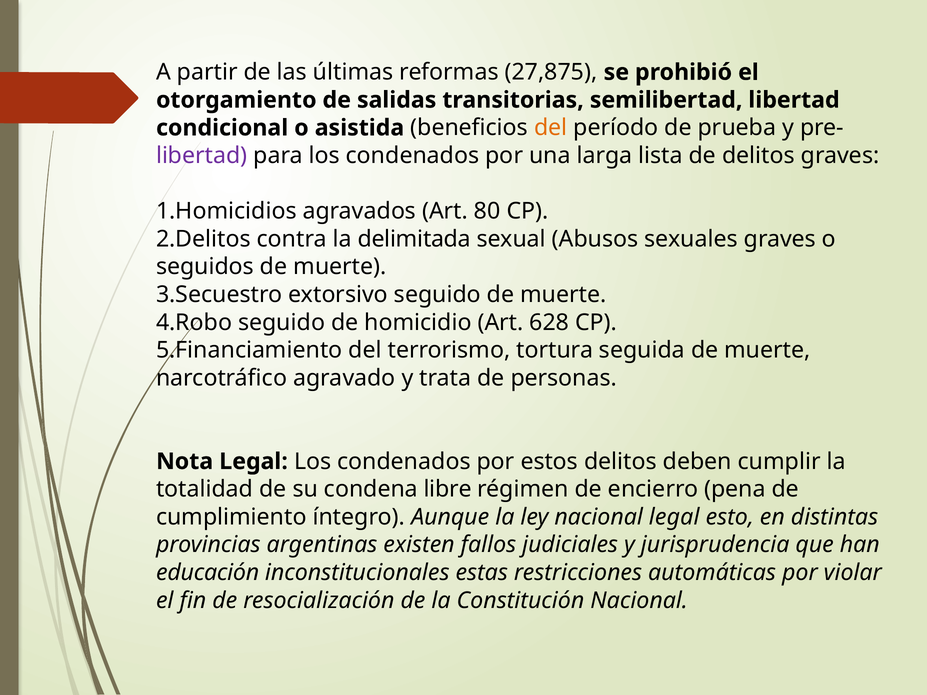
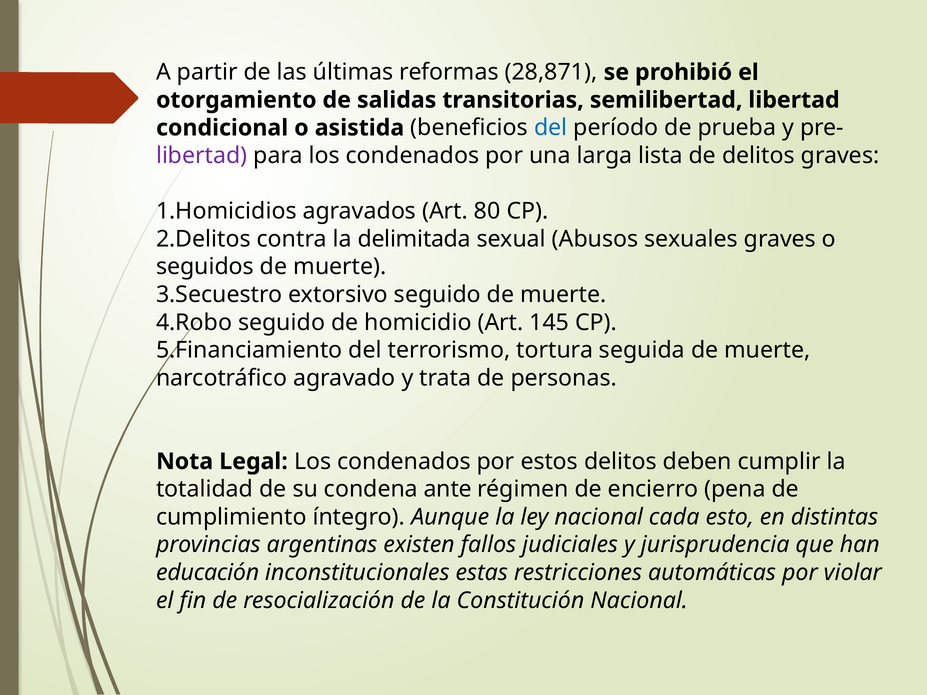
27,875: 27,875 -> 28,871
del at (551, 128) colour: orange -> blue
628: 628 -> 145
libre: libre -> ante
nacional legal: legal -> cada
